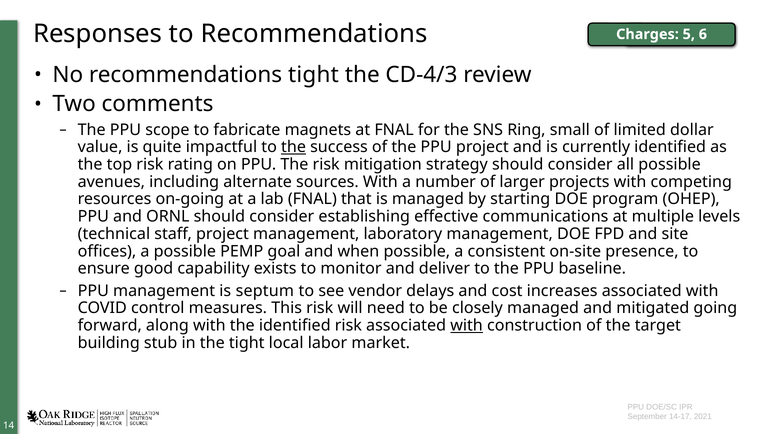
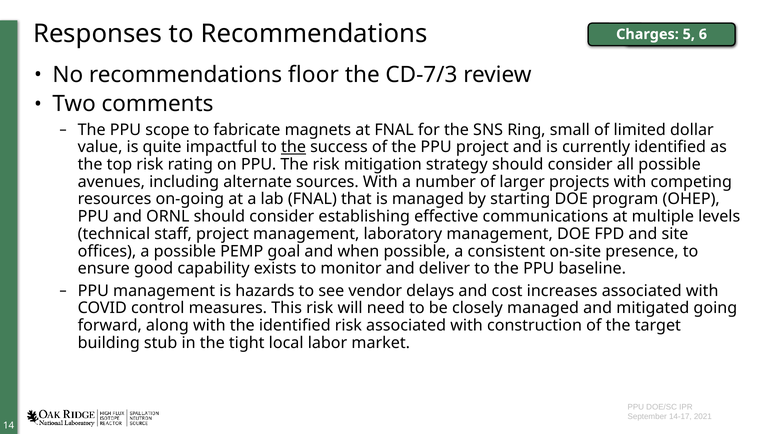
recommendations tight: tight -> floor
CD-4/3: CD-4/3 -> CD-7/3
septum: septum -> hazards
with at (467, 326) underline: present -> none
